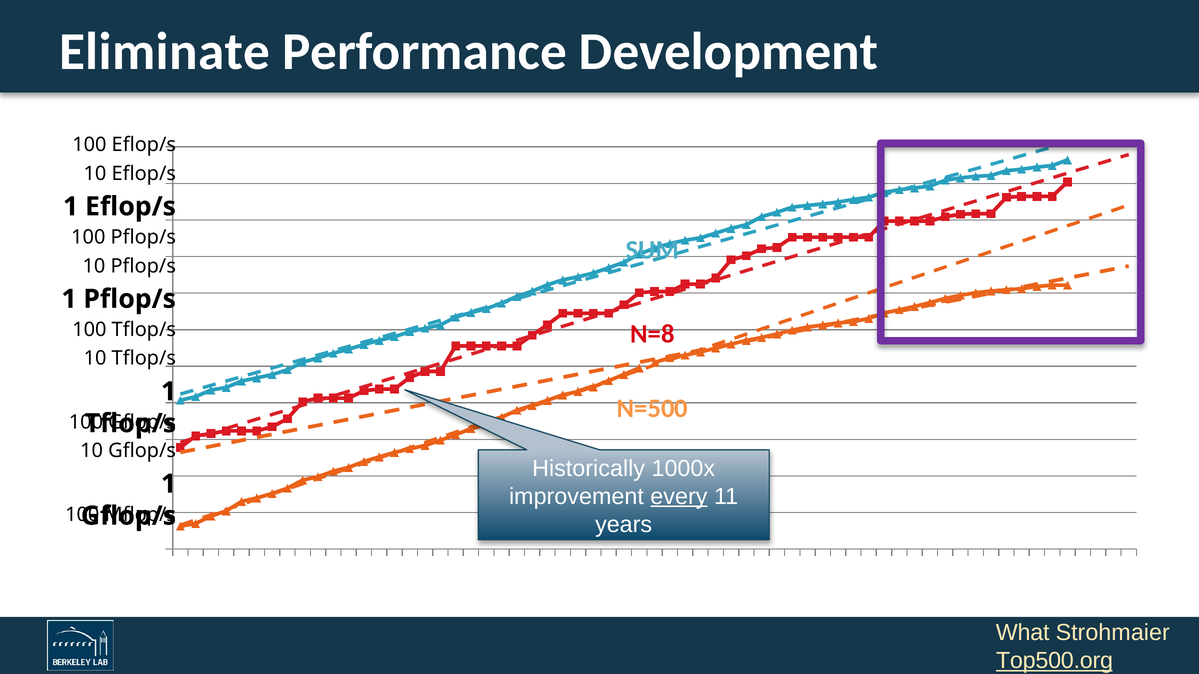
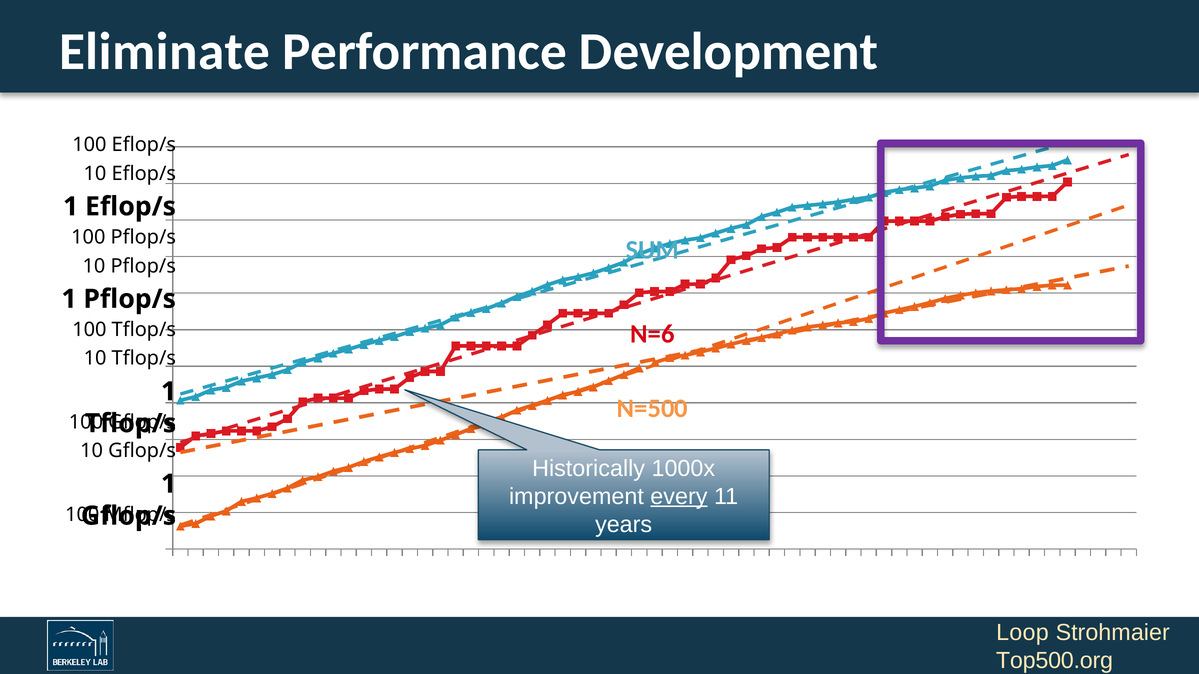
N=8: N=8 -> N=6
What: What -> Loop
Top500.org underline: present -> none
